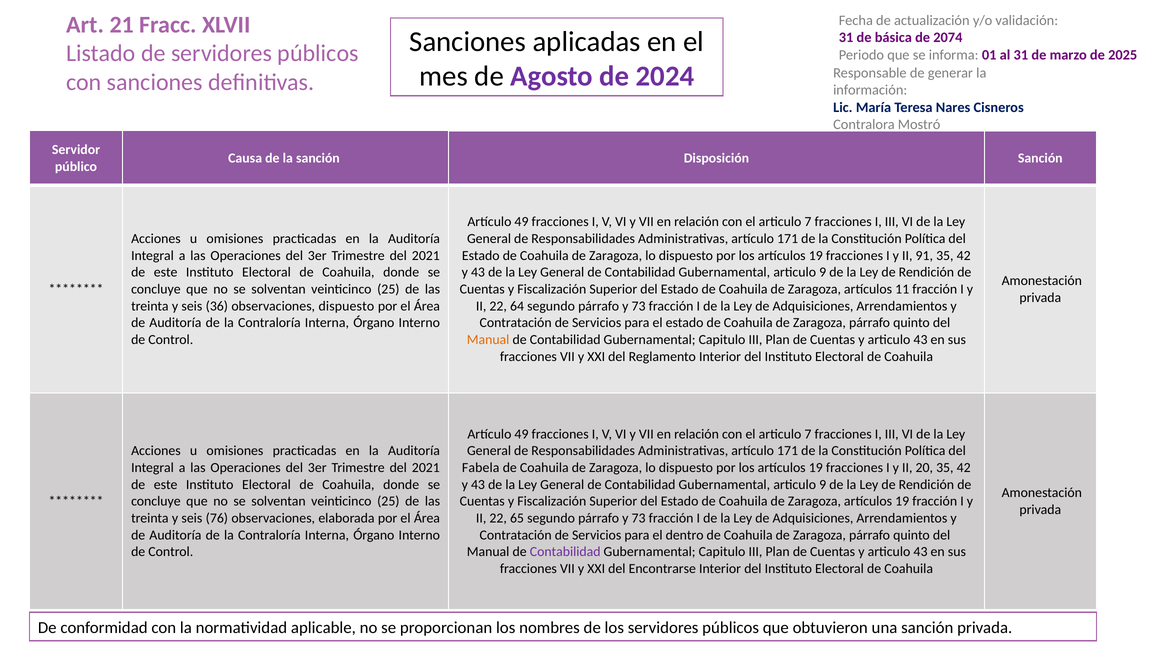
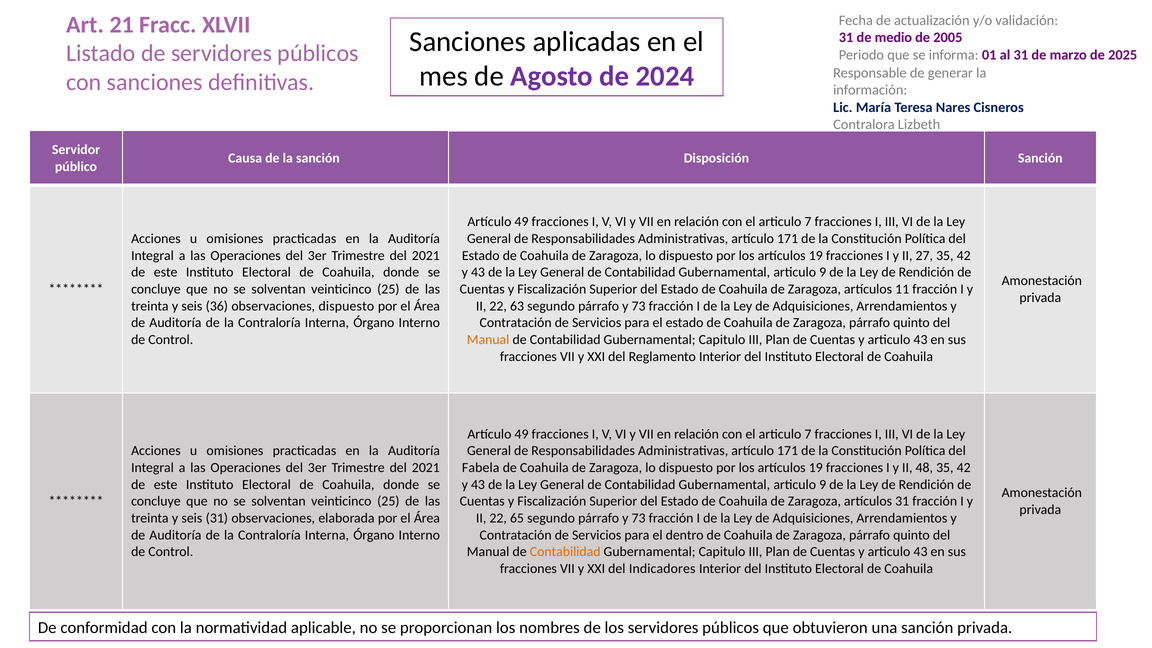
básica: básica -> medio
2074: 2074 -> 2005
Mostró: Mostró -> Lizbeth
91: 91 -> 27
64: 64 -> 63
20: 20 -> 48
Zaragoza artículos 19: 19 -> 31
seis 76: 76 -> 31
Contabilidad at (565, 552) colour: purple -> orange
Encontrarse: Encontrarse -> Indicadores
